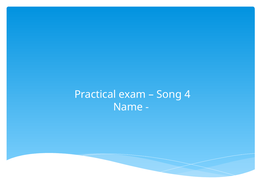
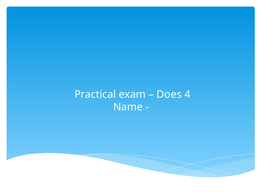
Song: Song -> Does
